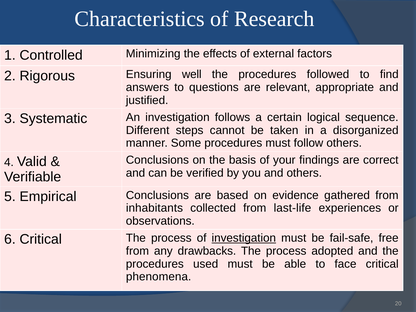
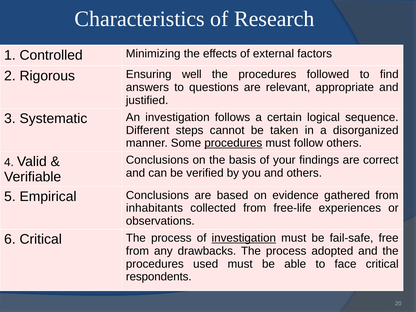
procedures at (233, 143) underline: none -> present
last-life: last-life -> free-life
phenomena: phenomena -> respondents
